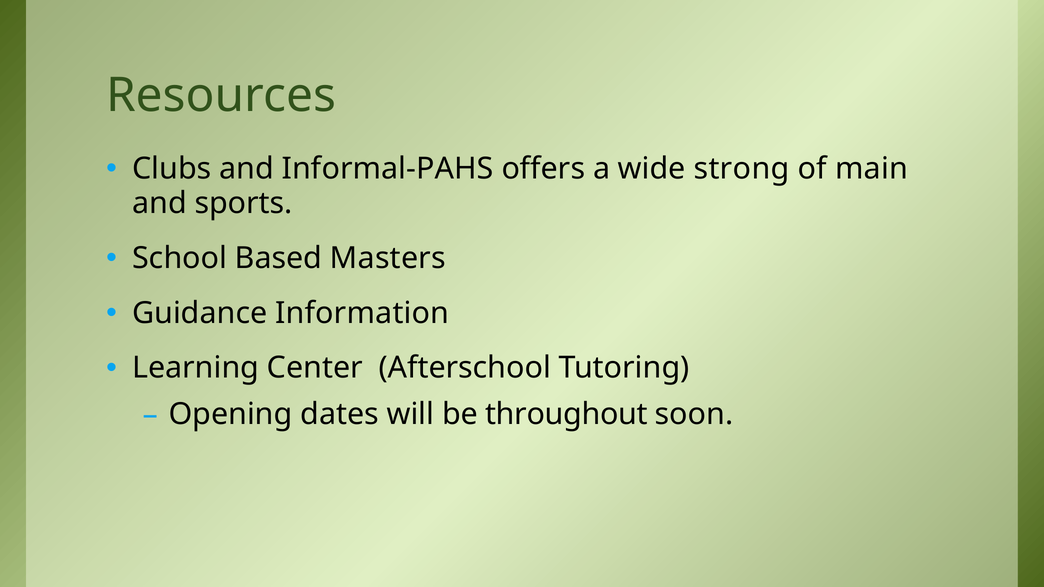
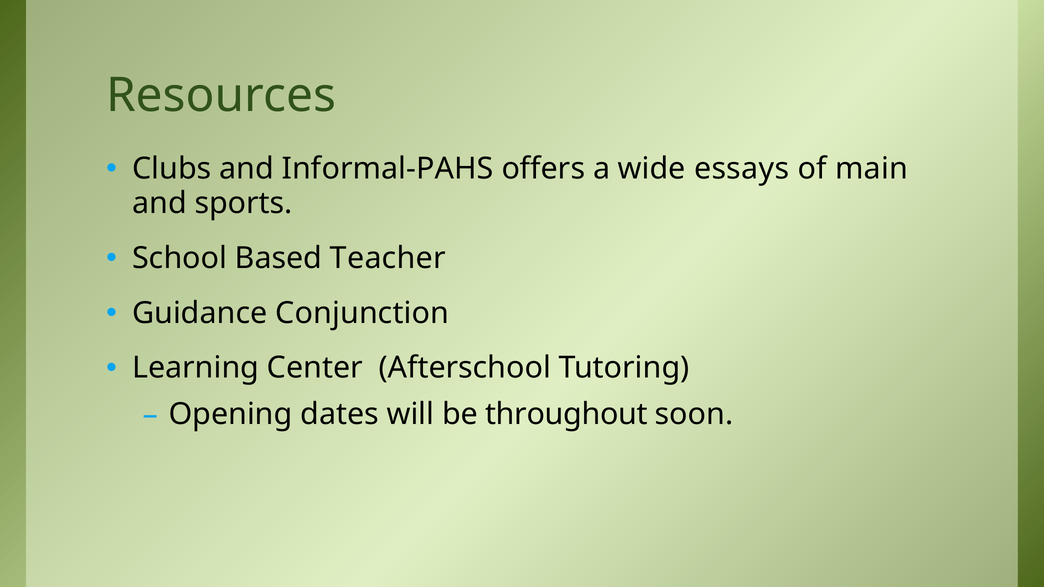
strong: strong -> essays
Masters: Masters -> Teacher
Information: Information -> Conjunction
